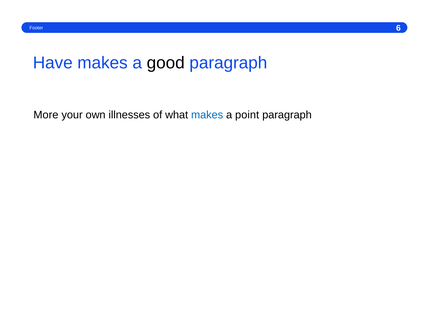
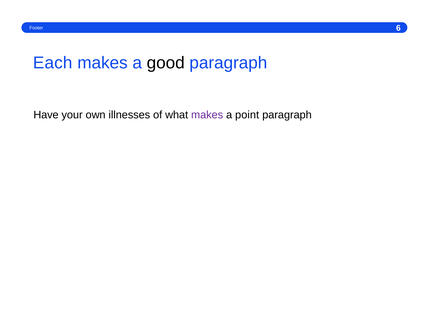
Have: Have -> Each
More: More -> Have
makes at (207, 115) colour: blue -> purple
